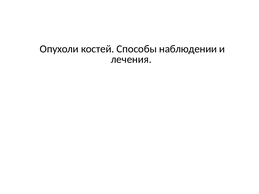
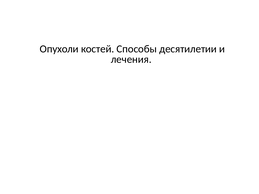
наблюдении: наблюдении -> десятилетии
